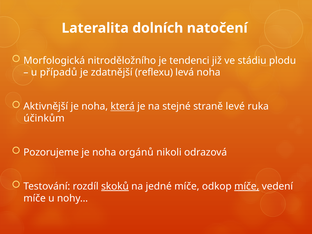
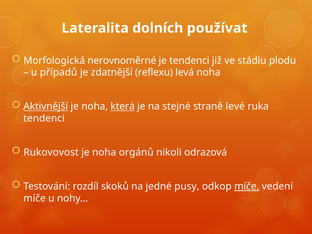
natočení: natočení -> používat
nitroděložního: nitroděložního -> nerovnoměrné
Aktivnější underline: none -> present
účinkům at (44, 118): účinkům -> tendenci
Pozorujeme: Pozorujeme -> Rukovovost
skoků underline: present -> none
jedné míče: míče -> pusy
